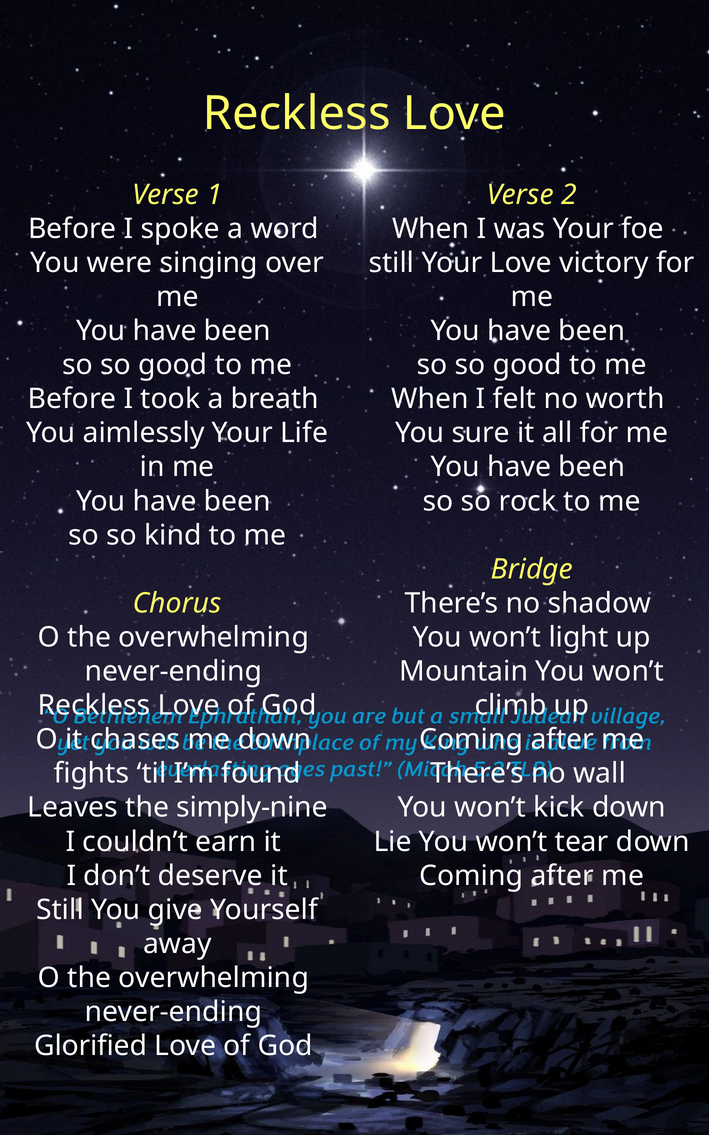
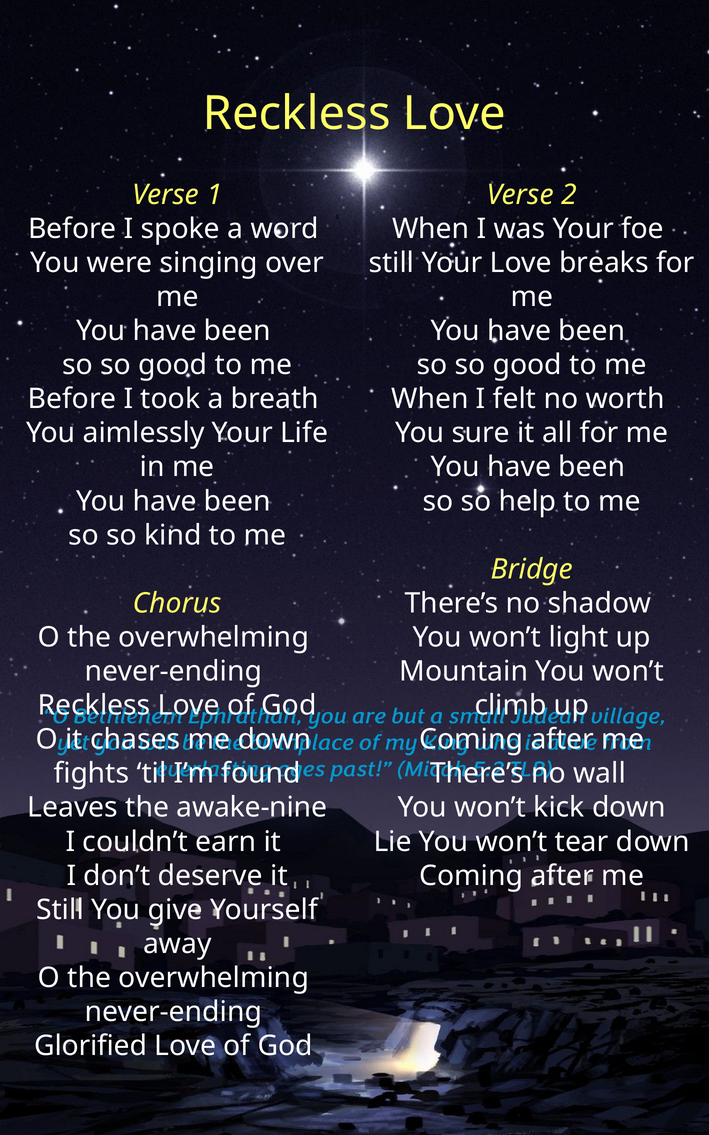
victory: victory -> breaks
rock: rock -> help
simply-nine: simply-nine -> awake-nine
